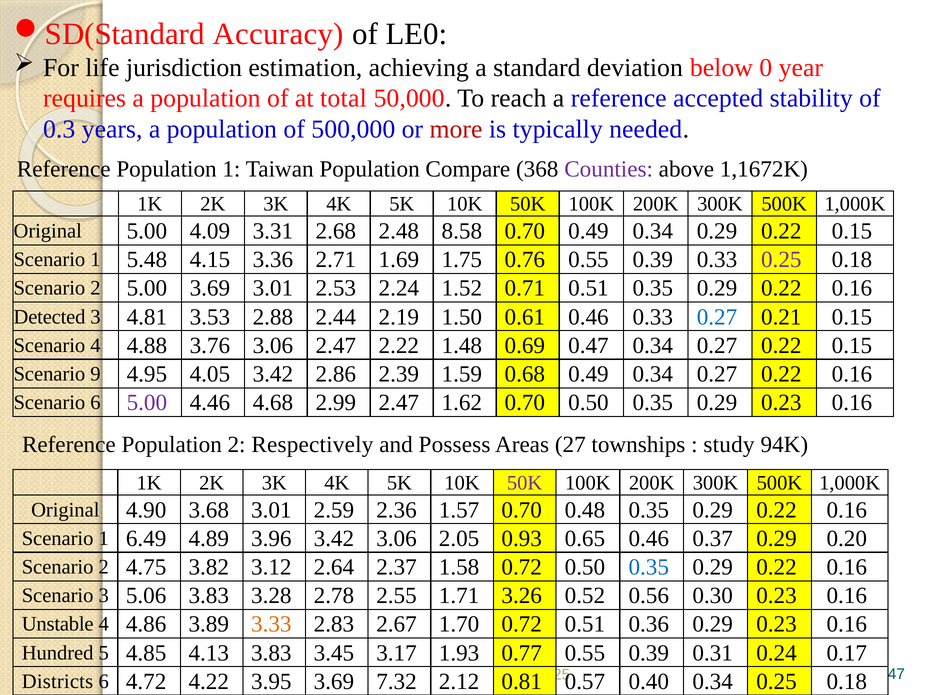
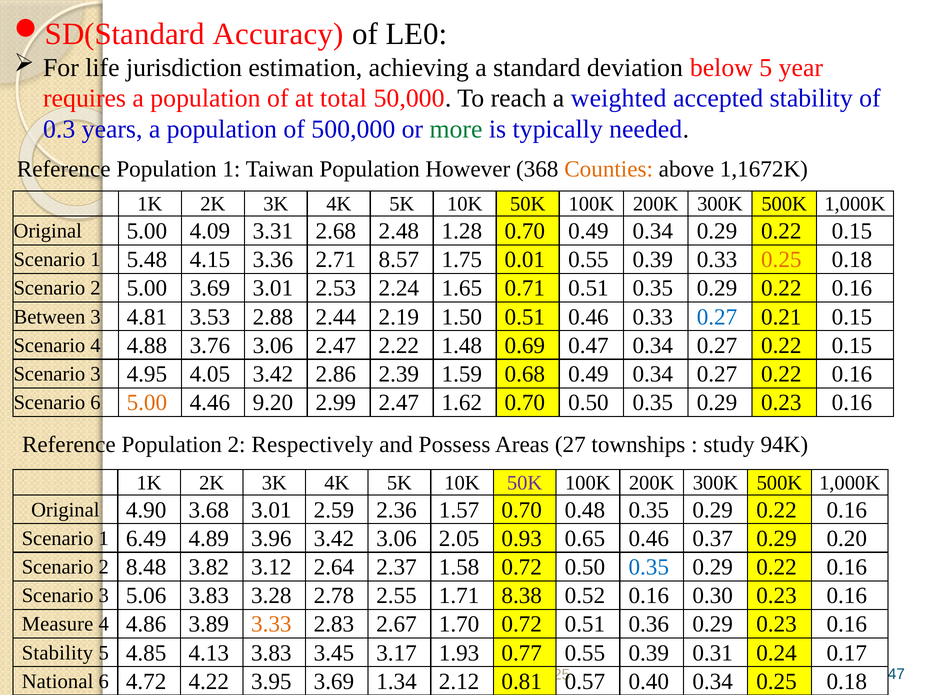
below 0: 0 -> 5
a reference: reference -> weighted
more colour: red -> green
Compare: Compare -> However
Counties colour: purple -> orange
8.58: 8.58 -> 1.28
1.69: 1.69 -> 8.57
0.76: 0.76 -> 0.01
0.25 at (781, 260) colour: purple -> orange
1.52: 1.52 -> 1.65
Detected: Detected -> Between
1.50 0.61: 0.61 -> 0.51
9 at (96, 374): 9 -> 3
5.00 at (147, 403) colour: purple -> orange
4.68: 4.68 -> 9.20
4.75: 4.75 -> 8.48
3.26: 3.26 -> 8.38
0.52 0.56: 0.56 -> 0.16
Unstable: Unstable -> Measure
Hundred at (58, 653): Hundred -> Stability
Districts: Districts -> National
7.32: 7.32 -> 1.34
